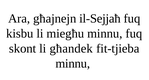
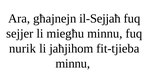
kisbu: kisbu -> sejjer
skont: skont -> nurik
għandek: għandek -> jaħjihom
